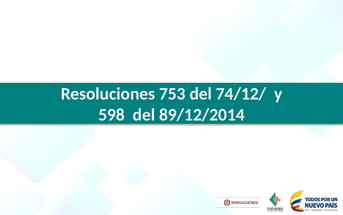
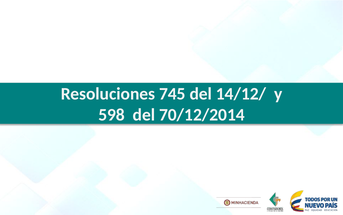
753: 753 -> 745
74/12/: 74/12/ -> 14/12/
89/12/2014: 89/12/2014 -> 70/12/2014
